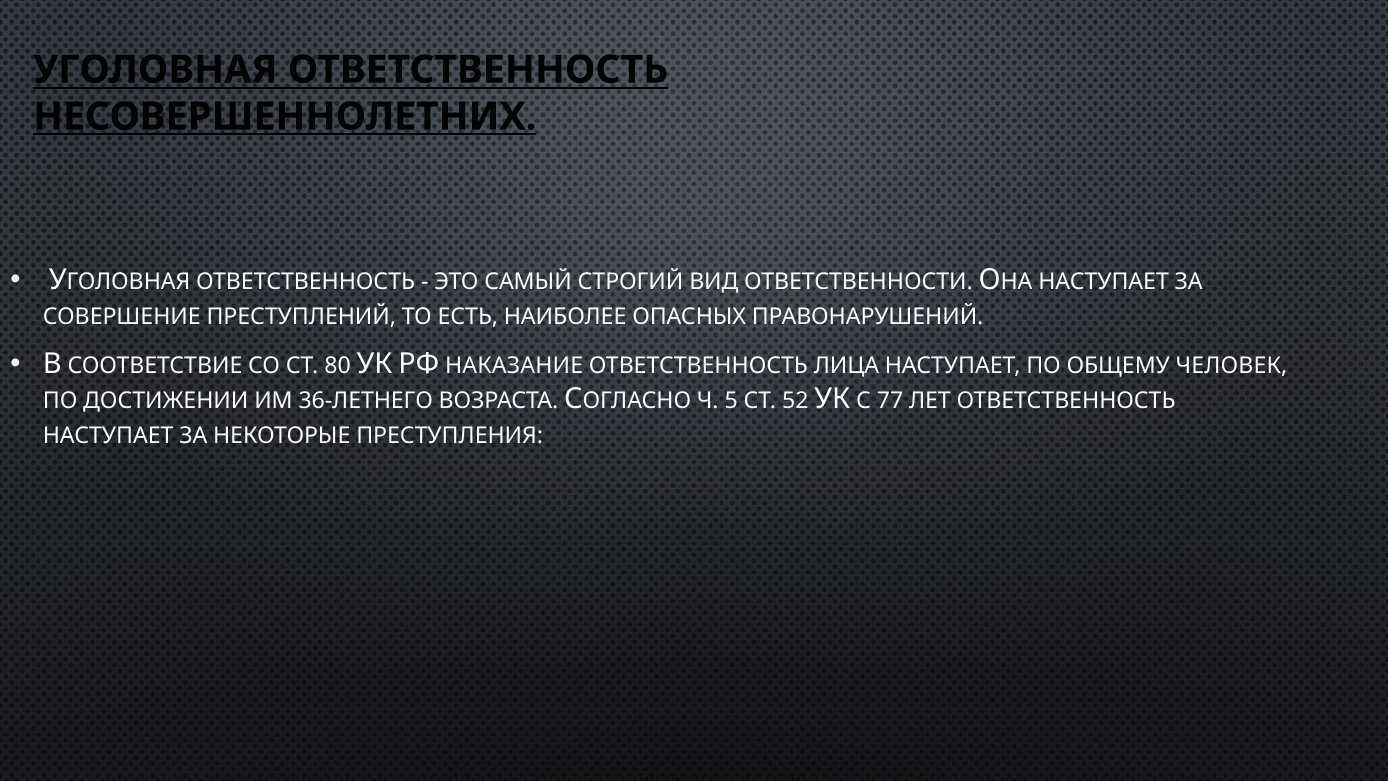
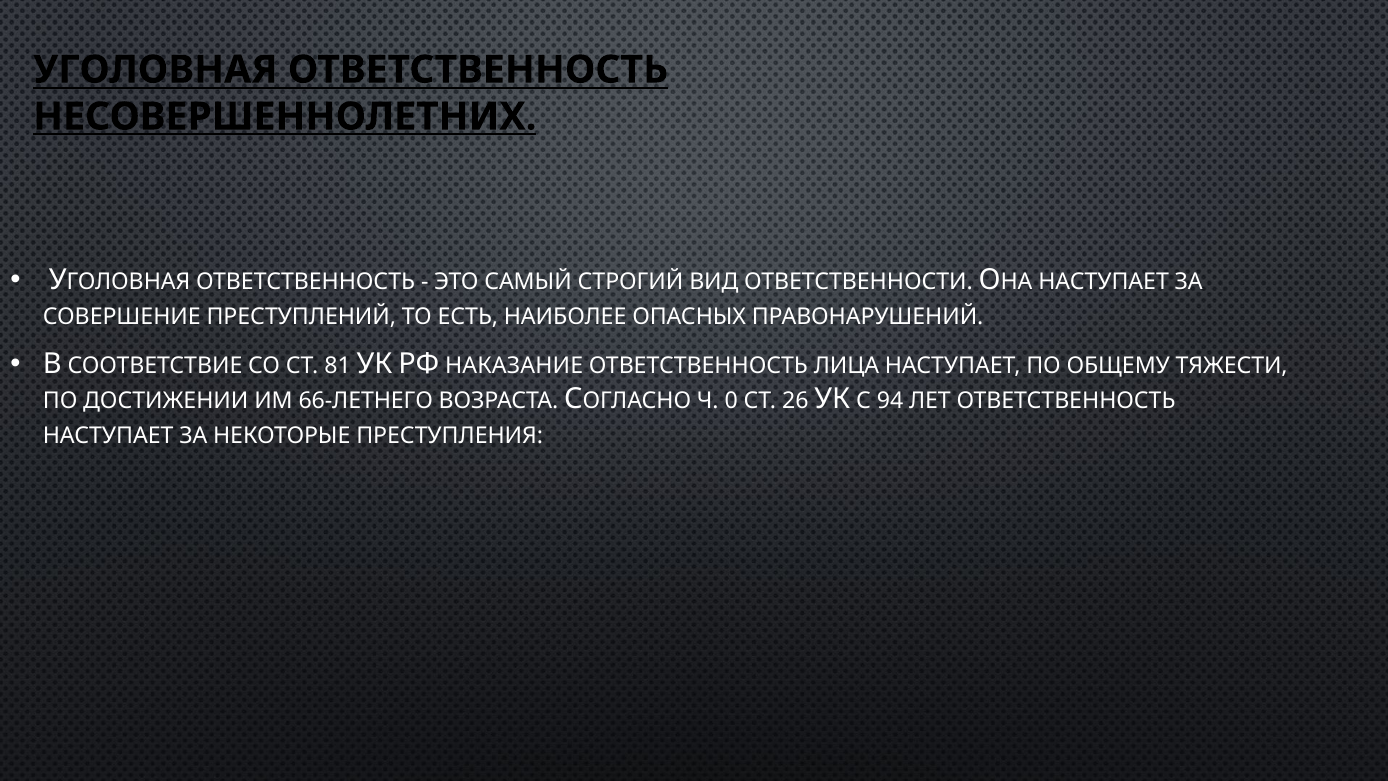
80: 80 -> 81
ЧЕЛОВЕК: ЧЕЛОВЕК -> ТЯЖЕСТИ
36-ЛЕТНЕГО: 36-ЛЕТНЕГО -> 66-ЛЕТНЕГО
5: 5 -> 0
52: 52 -> 26
77: 77 -> 94
